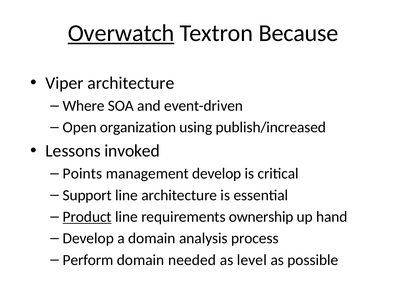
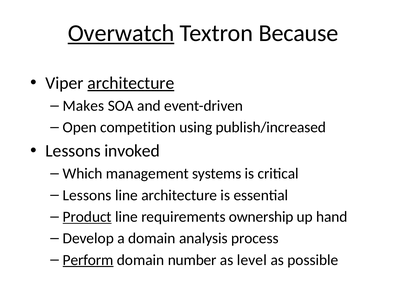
architecture at (131, 83) underline: none -> present
Where: Where -> Makes
organization: organization -> competition
Points: Points -> Which
management develop: develop -> systems
Support at (87, 195): Support -> Lessons
Perform underline: none -> present
needed: needed -> number
